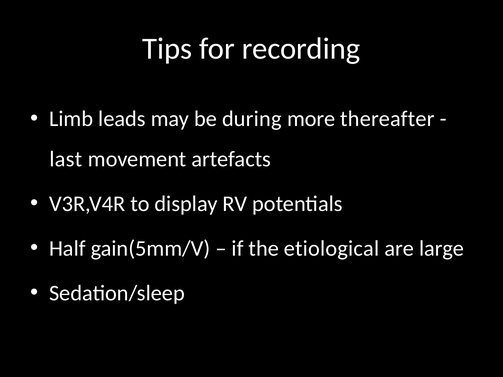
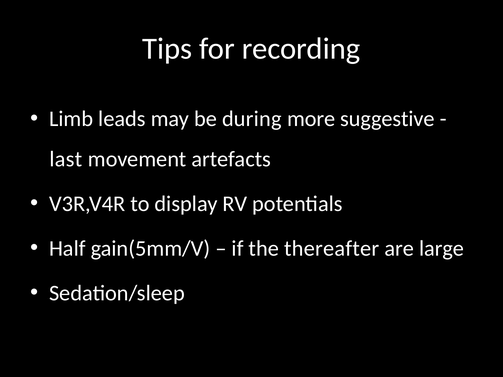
thereafter: thereafter -> suggestive
etiological: etiological -> thereafter
